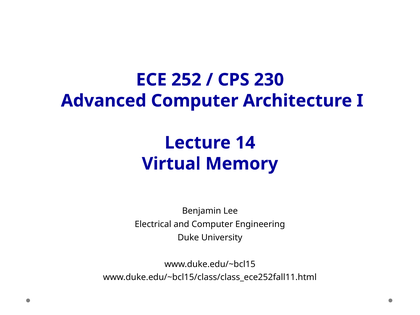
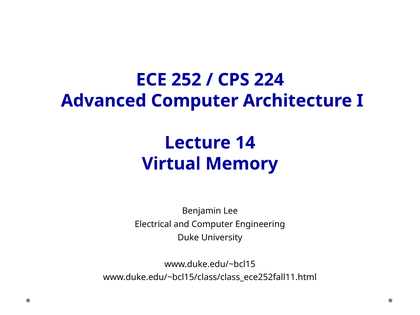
230: 230 -> 224
